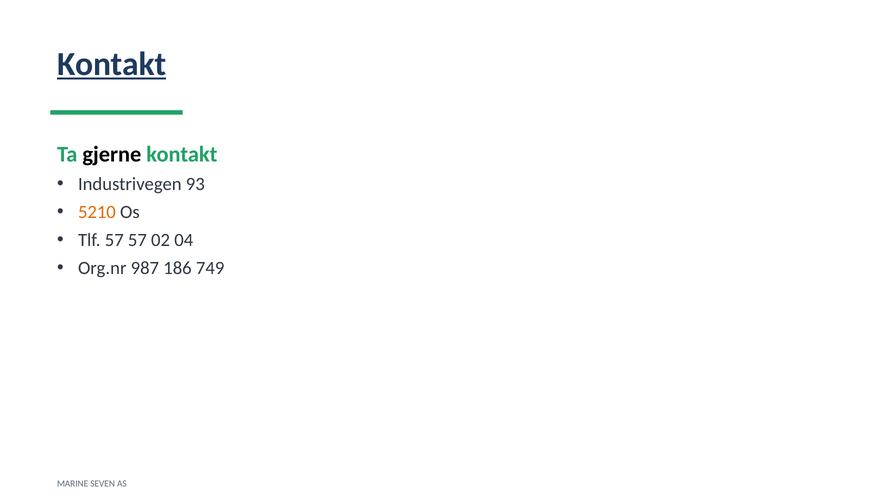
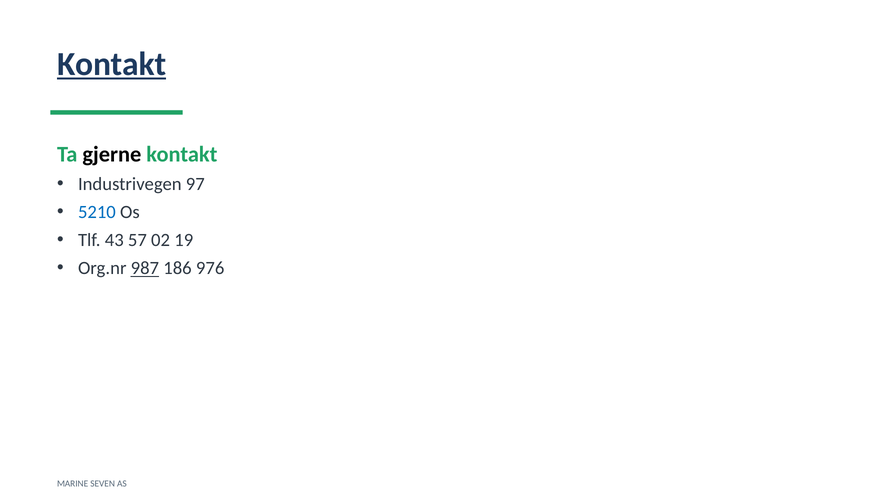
93: 93 -> 97
5210 colour: orange -> blue
Tlf 57: 57 -> 43
04: 04 -> 19
987 underline: none -> present
749: 749 -> 976
